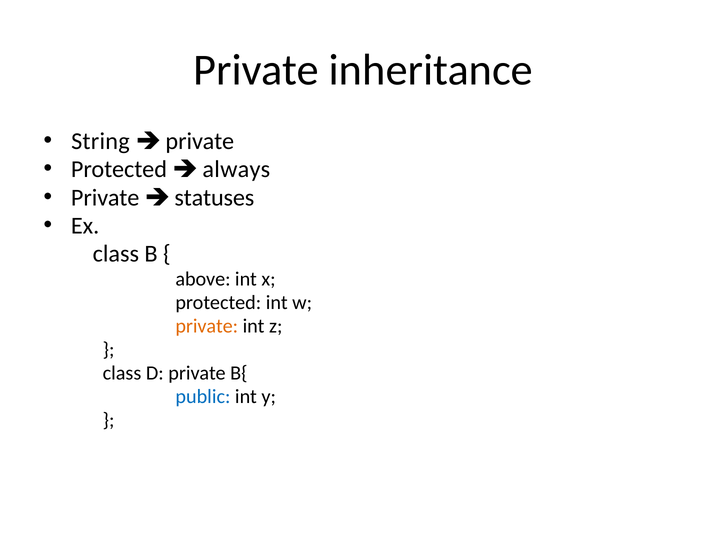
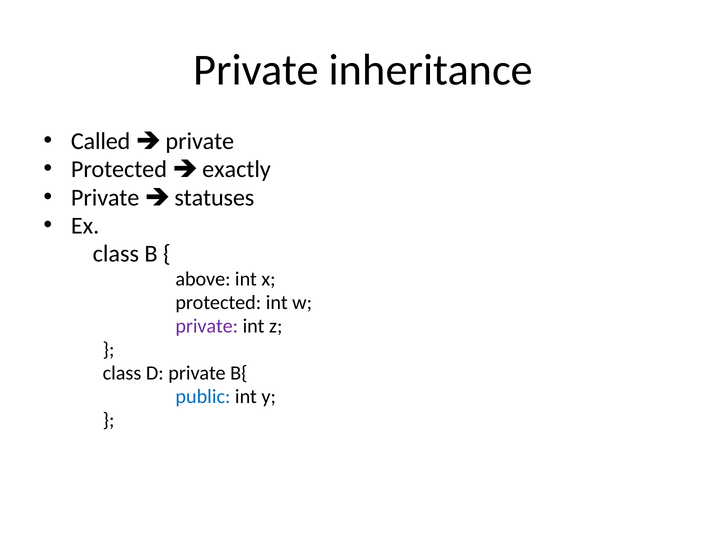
String: String -> Called
always: always -> exactly
private at (207, 326) colour: orange -> purple
